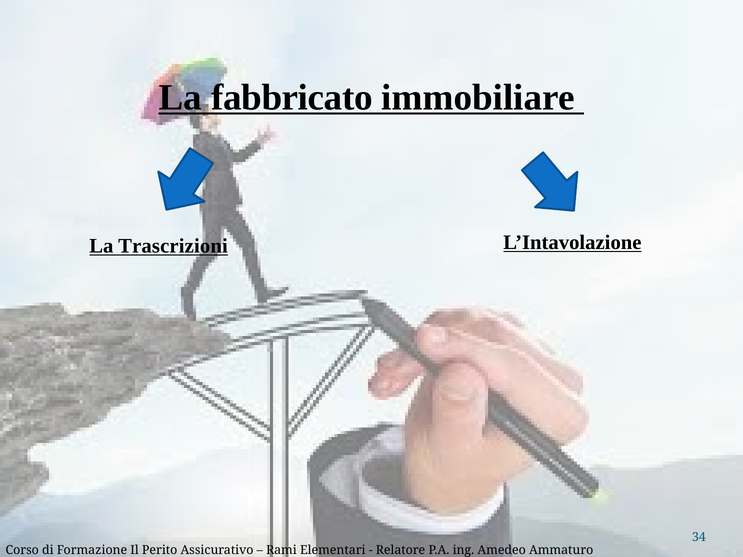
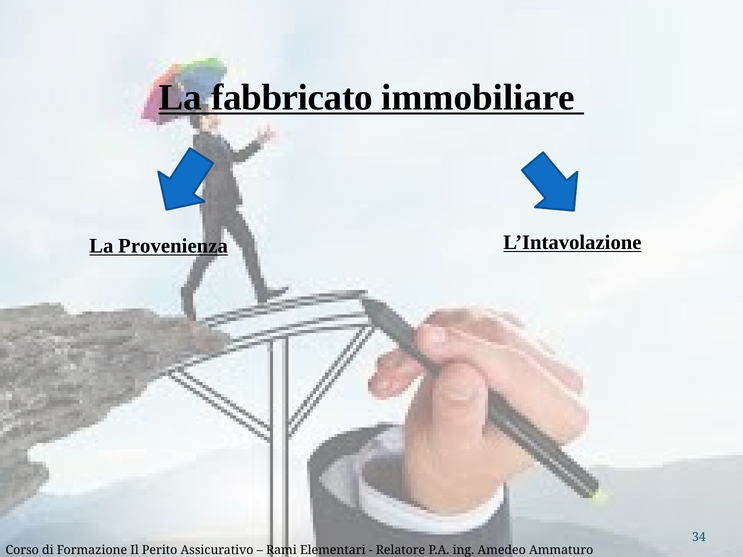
Trascrizioni: Trascrizioni -> Provenienza
